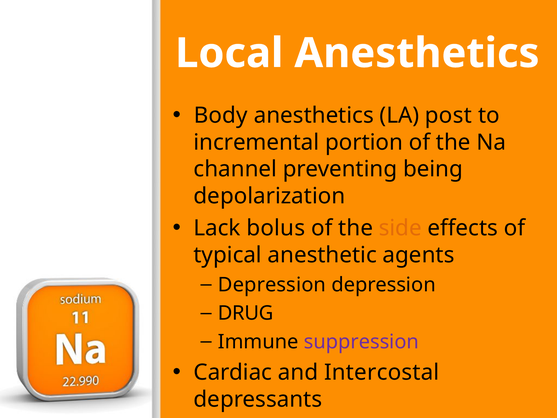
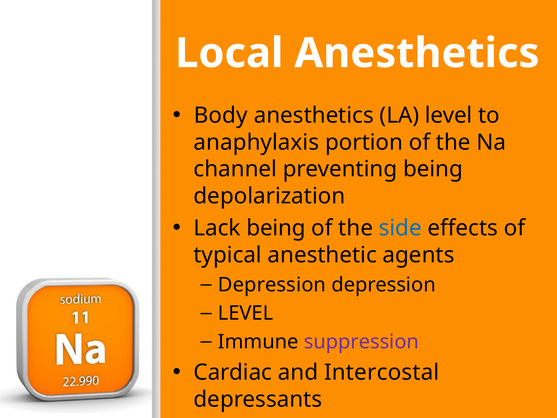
LA post: post -> level
incremental: incremental -> anaphylaxis
Lack bolus: bolus -> being
side colour: orange -> blue
DRUG at (246, 313): DRUG -> LEVEL
